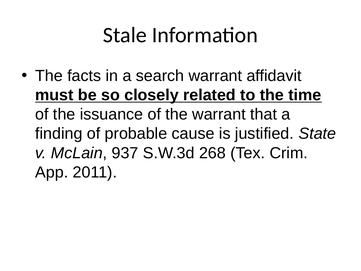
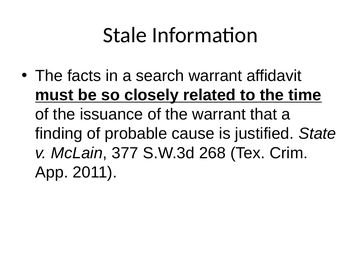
937: 937 -> 377
